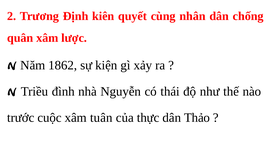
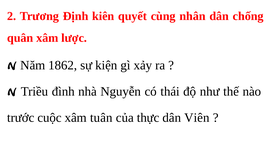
Thảo: Thảo -> Viên
